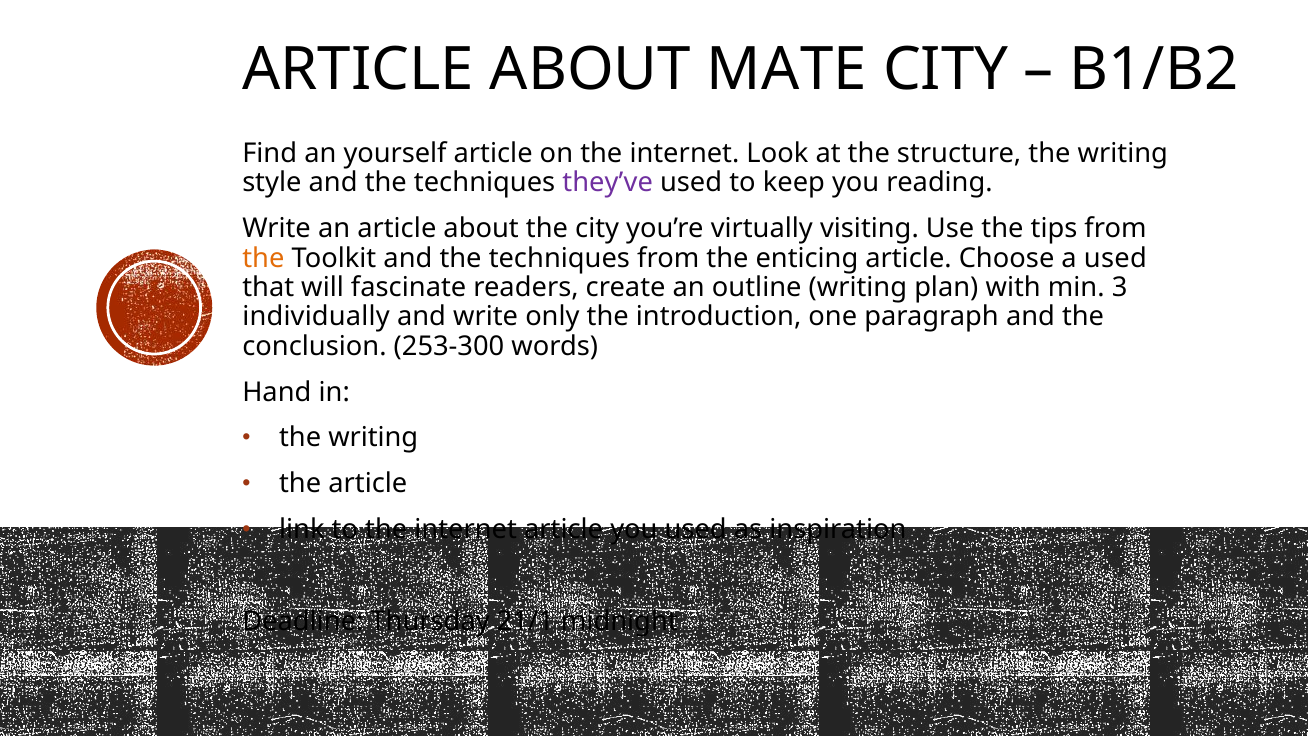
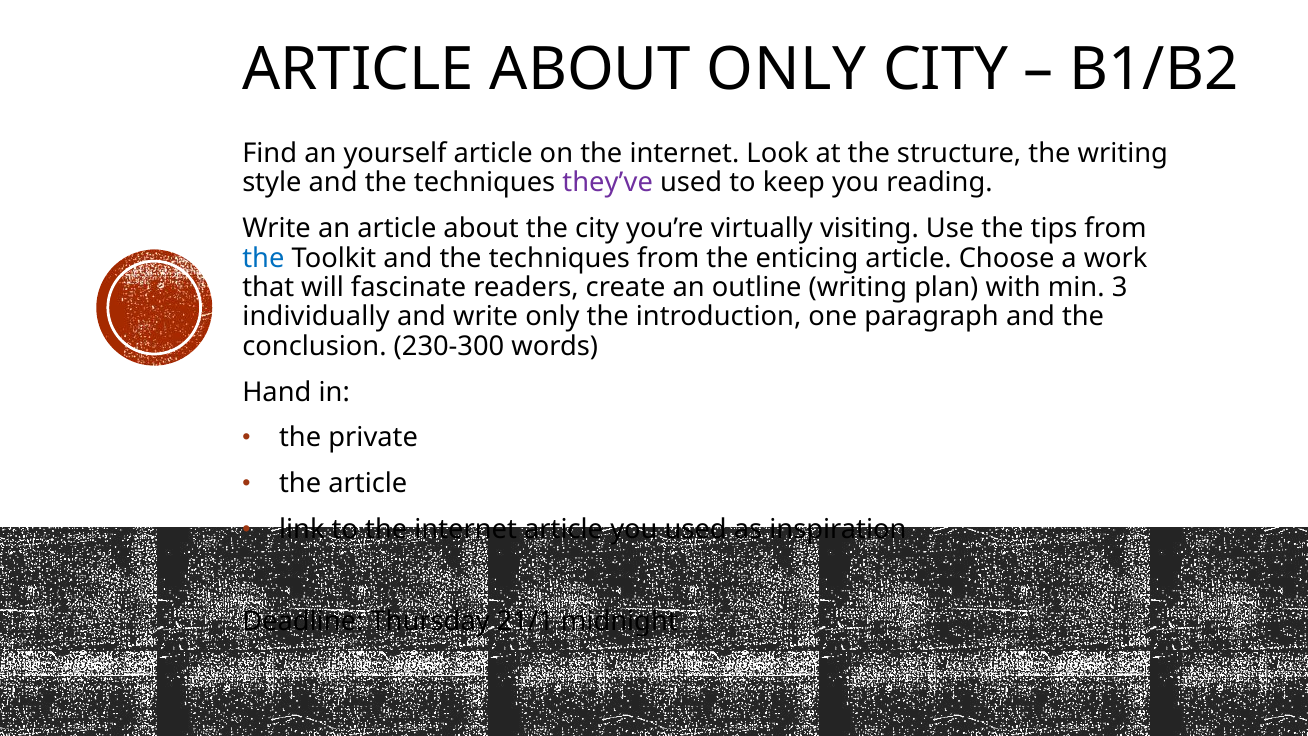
ABOUT MATE: MATE -> ONLY
the at (263, 258) colour: orange -> blue
a used: used -> work
253-300: 253-300 -> 230-300
writing at (373, 438): writing -> private
